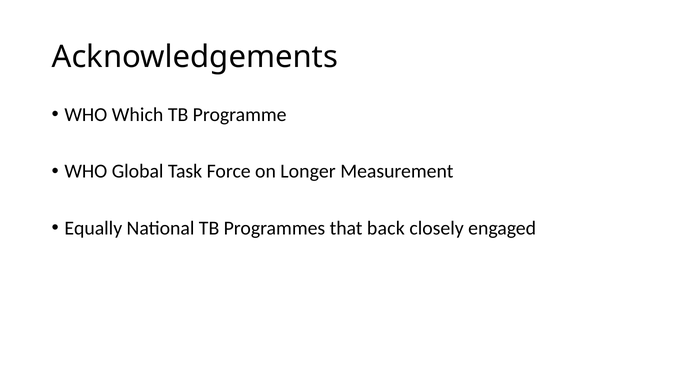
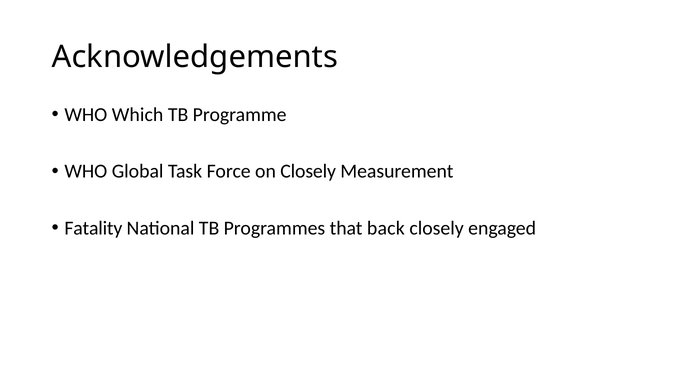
on Longer: Longer -> Closely
Equally: Equally -> Fatality
